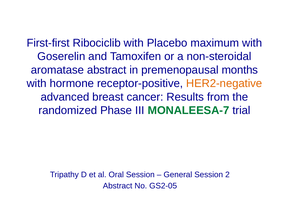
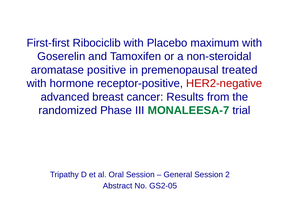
aromatase abstract: abstract -> positive
months: months -> treated
HER2-negative colour: orange -> red
